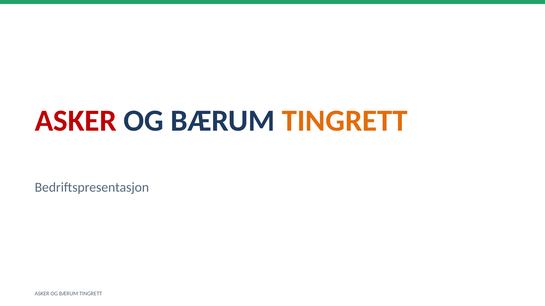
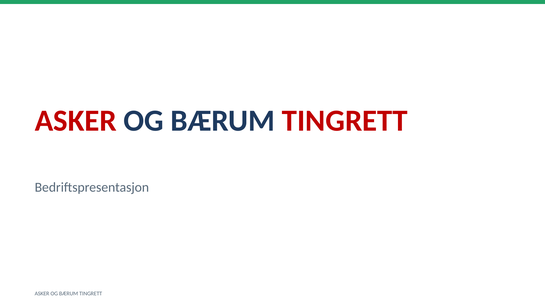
TINGRETT at (345, 121) colour: orange -> red
